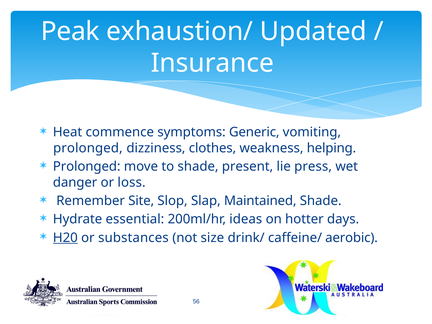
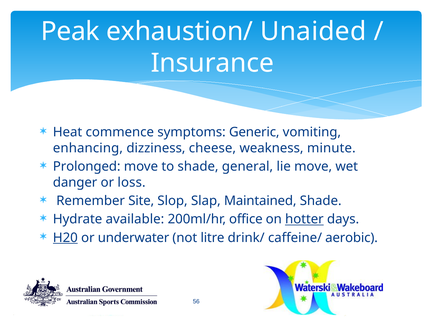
Updated: Updated -> Unaided
prolonged at (88, 148): prolonged -> enhancing
clothes: clothes -> cheese
helping: helping -> minute
present: present -> general
lie press: press -> move
essential: essential -> available
ideas: ideas -> office
hotter underline: none -> present
substances: substances -> underwater
size: size -> litre
